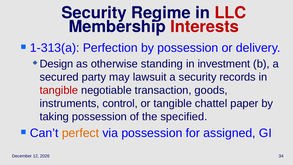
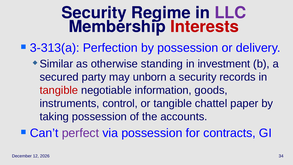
LLC colour: red -> purple
1-313(a: 1-313(a -> 3-313(a
Design: Design -> Similar
lawsuit: lawsuit -> unborn
transaction: transaction -> information
specified: specified -> accounts
perfect colour: orange -> purple
assigned: assigned -> contracts
